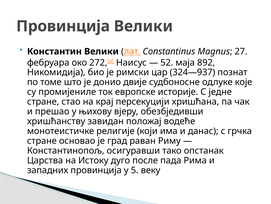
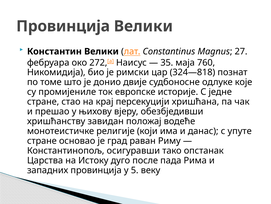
52: 52 -> 35
892: 892 -> 760
324—937: 324—937 -> 324—818
грчка: грчка -> упуте
